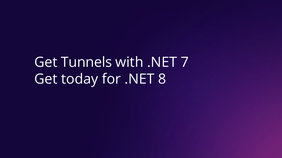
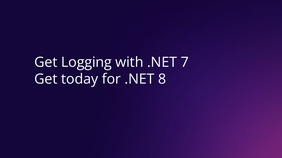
Tunnels: Tunnels -> Logging
